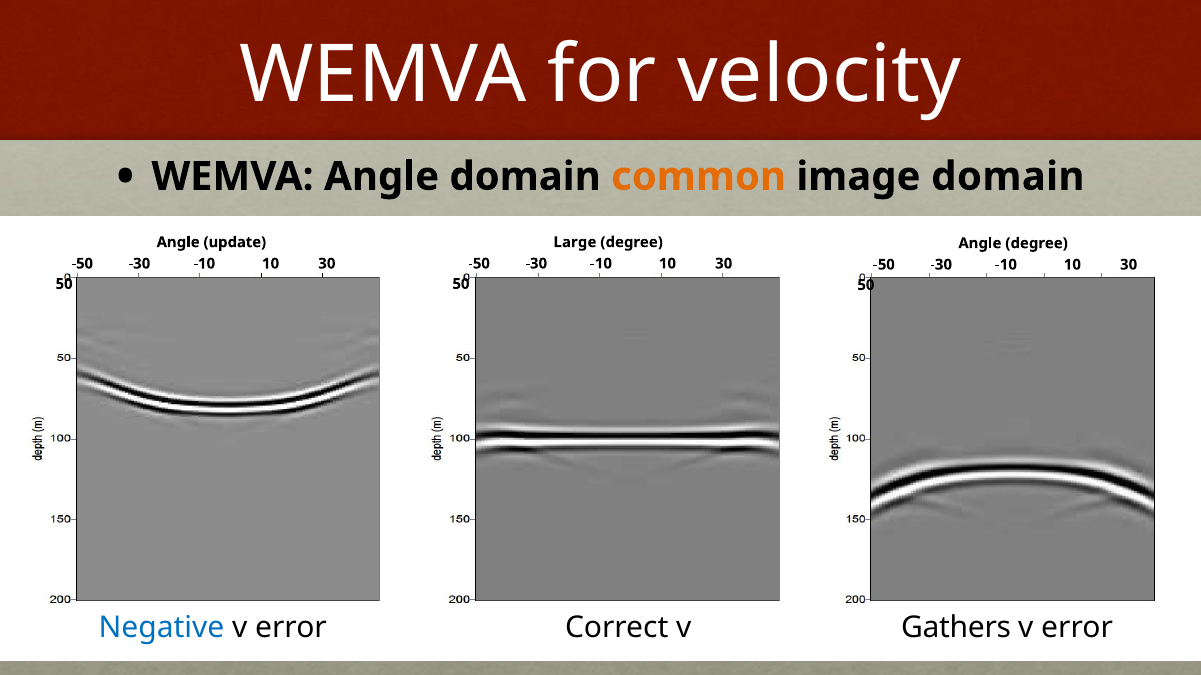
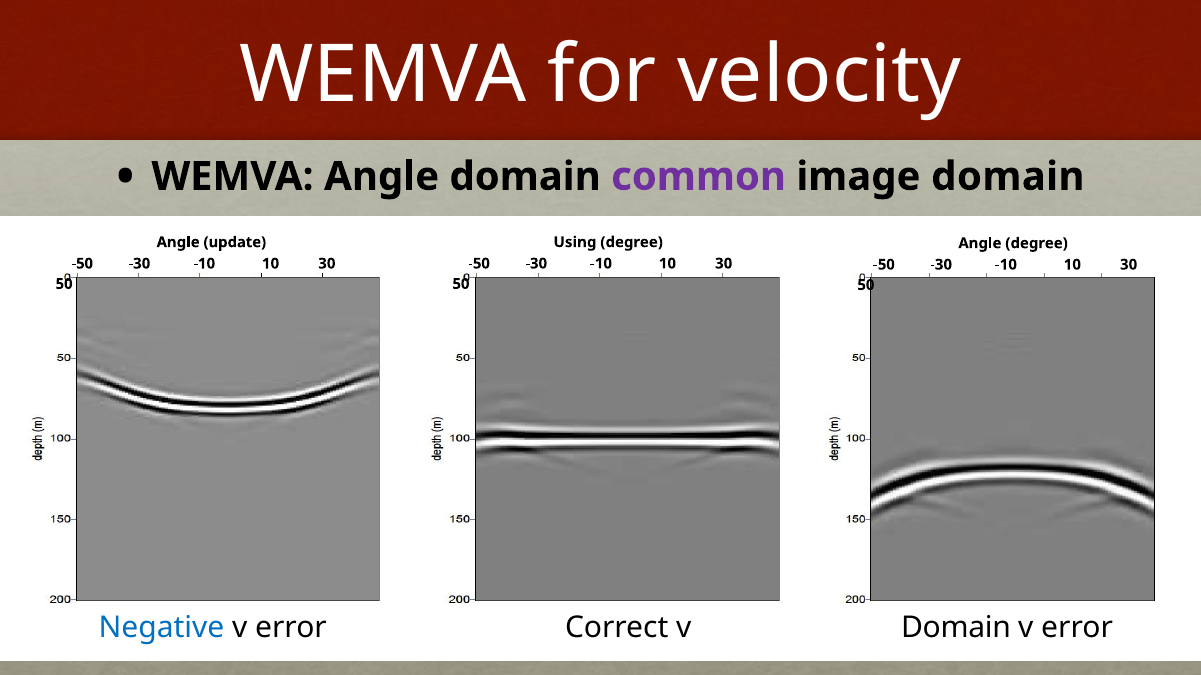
common colour: orange -> purple
Large: Large -> Using
v Gathers: Gathers -> Domain
